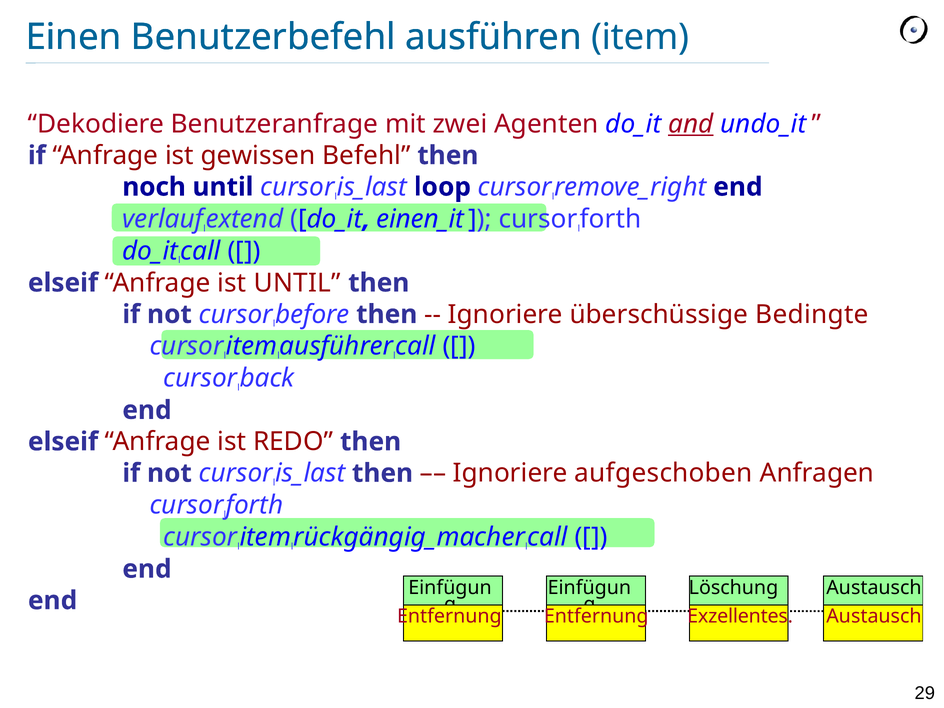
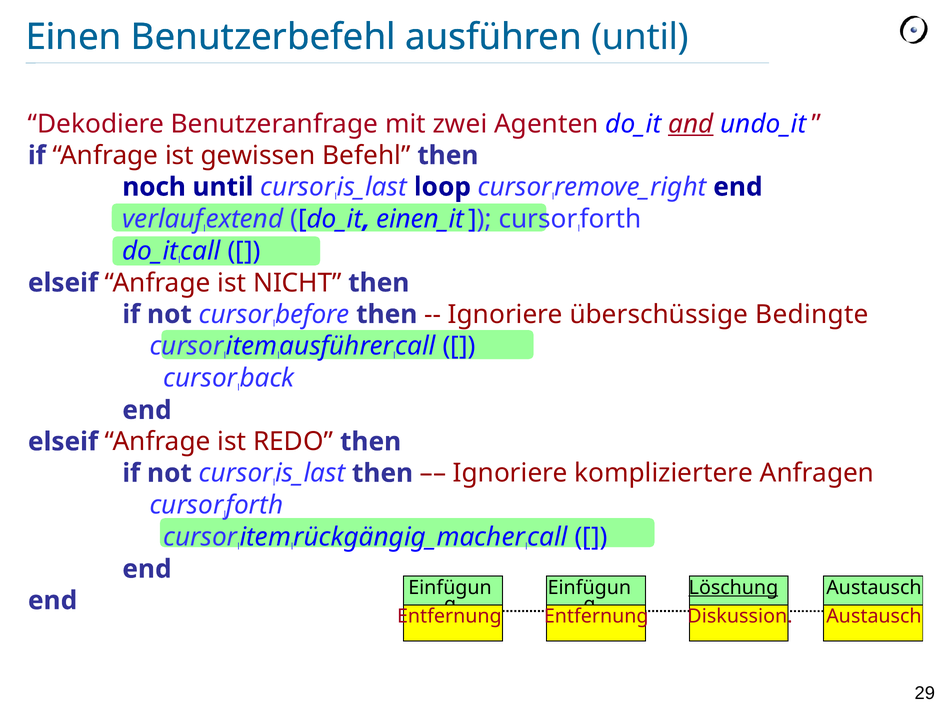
item at (640, 37): item -> until
ist UNTIL: UNTIL -> NICHT
aufgeschoben: aufgeschoben -> kompliziertere
Löschung underline: none -> present
Exzellentes: Exzellentes -> Diskussion
